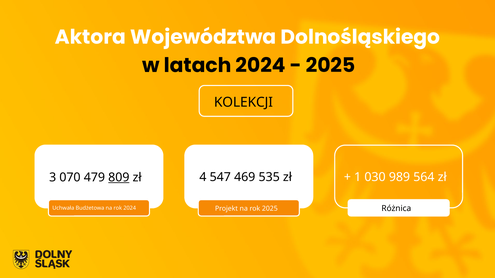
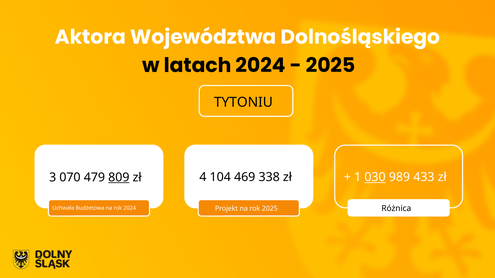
KOLEKCJI: KOLEKCJI -> TYTONIU
547: 547 -> 104
535: 535 -> 338
030 underline: none -> present
564: 564 -> 433
